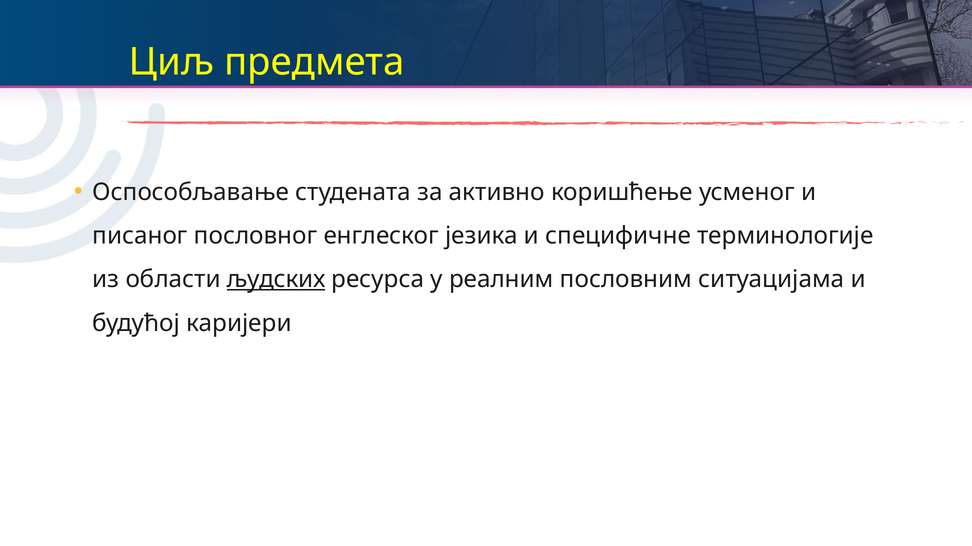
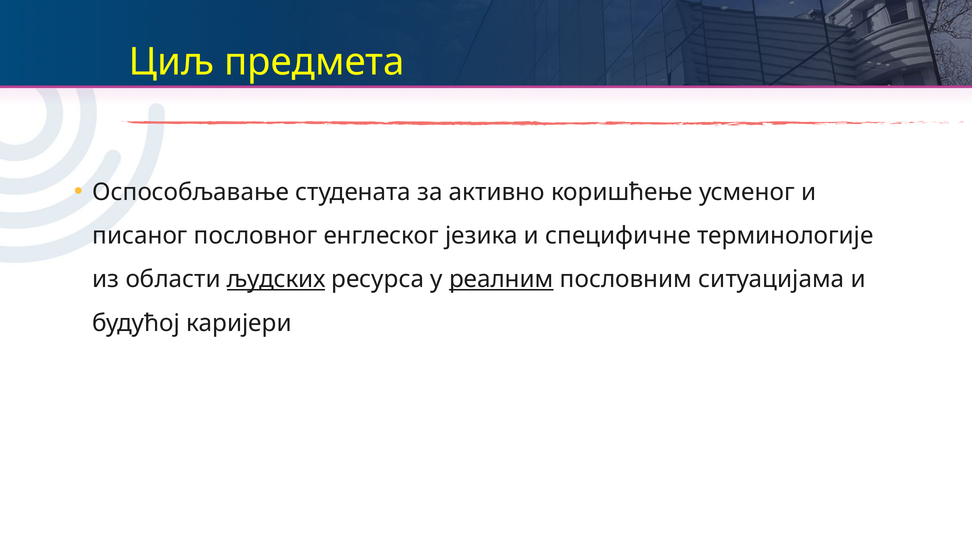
реалним underline: none -> present
